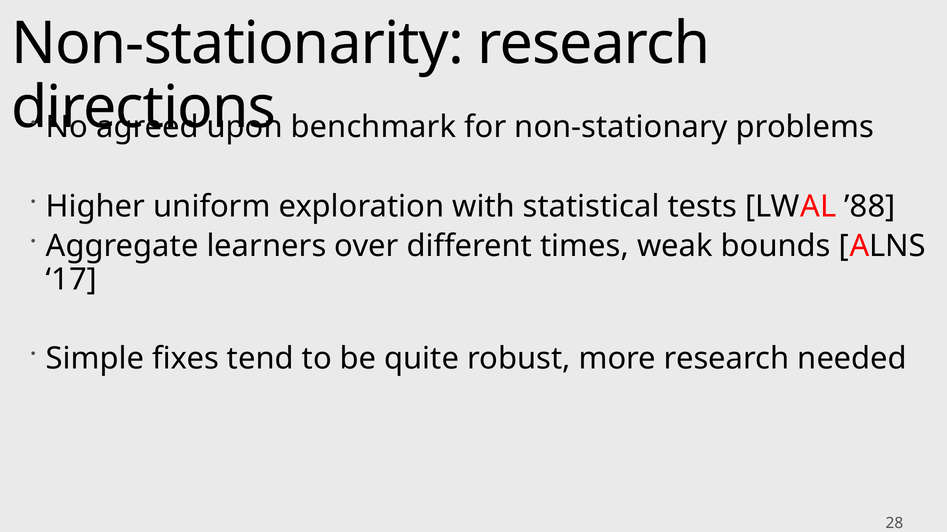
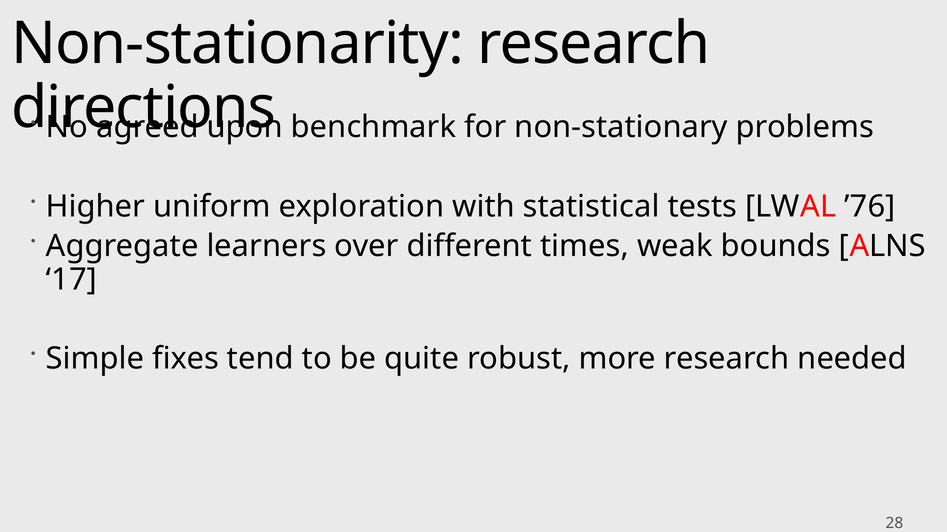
’88: ’88 -> ’76
